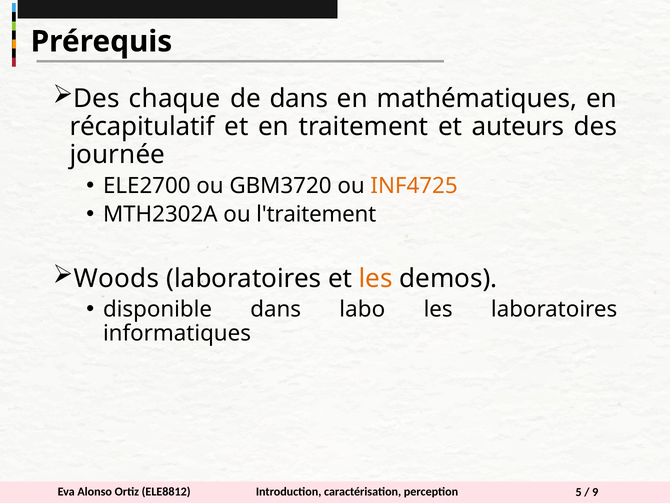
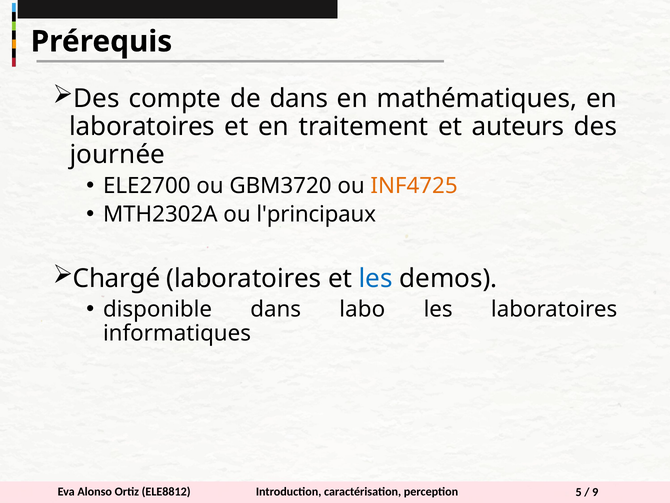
chaque: chaque -> compte
récapitulatif at (142, 127): récapitulatif -> laboratoires
l'traitement: l'traitement -> l'principaux
Woods: Woods -> Chargé
les at (376, 278) colour: orange -> blue
